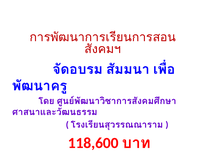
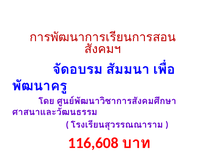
118,600: 118,600 -> 116,608
